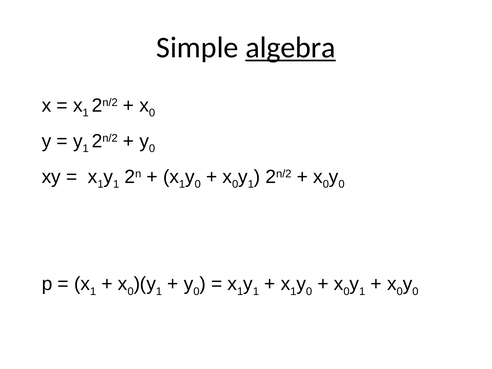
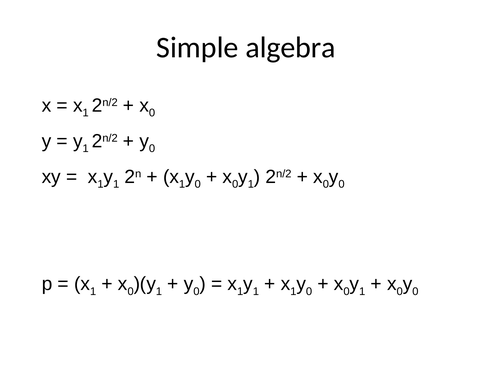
algebra underline: present -> none
